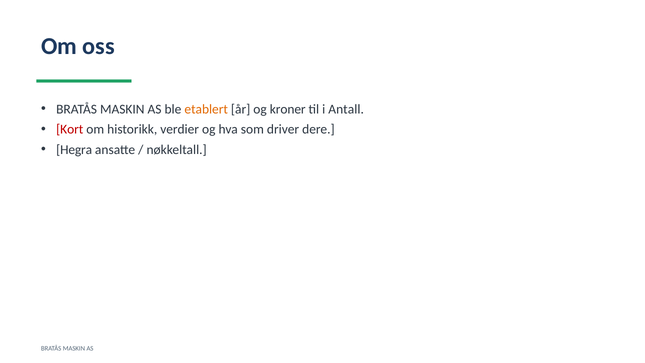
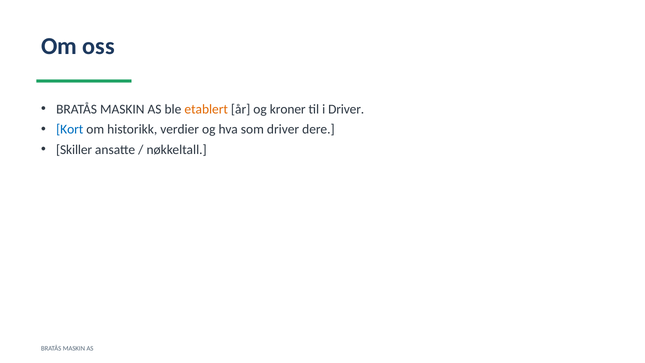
i Antall: Antall -> Driver
Kort colour: red -> blue
Hegra: Hegra -> Skiller
